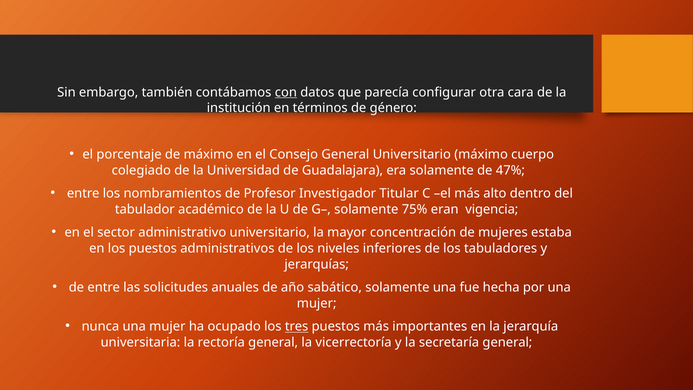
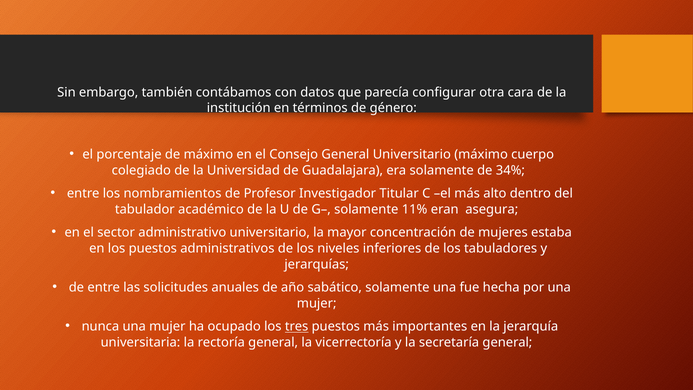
con underline: present -> none
47%: 47% -> 34%
75%: 75% -> 11%
vigencia: vigencia -> asegura
